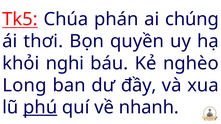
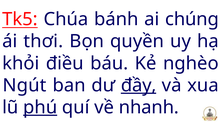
phán: phán -> bánh
nghi: nghi -> điều
Long: Long -> Ngút
đầy underline: none -> present
